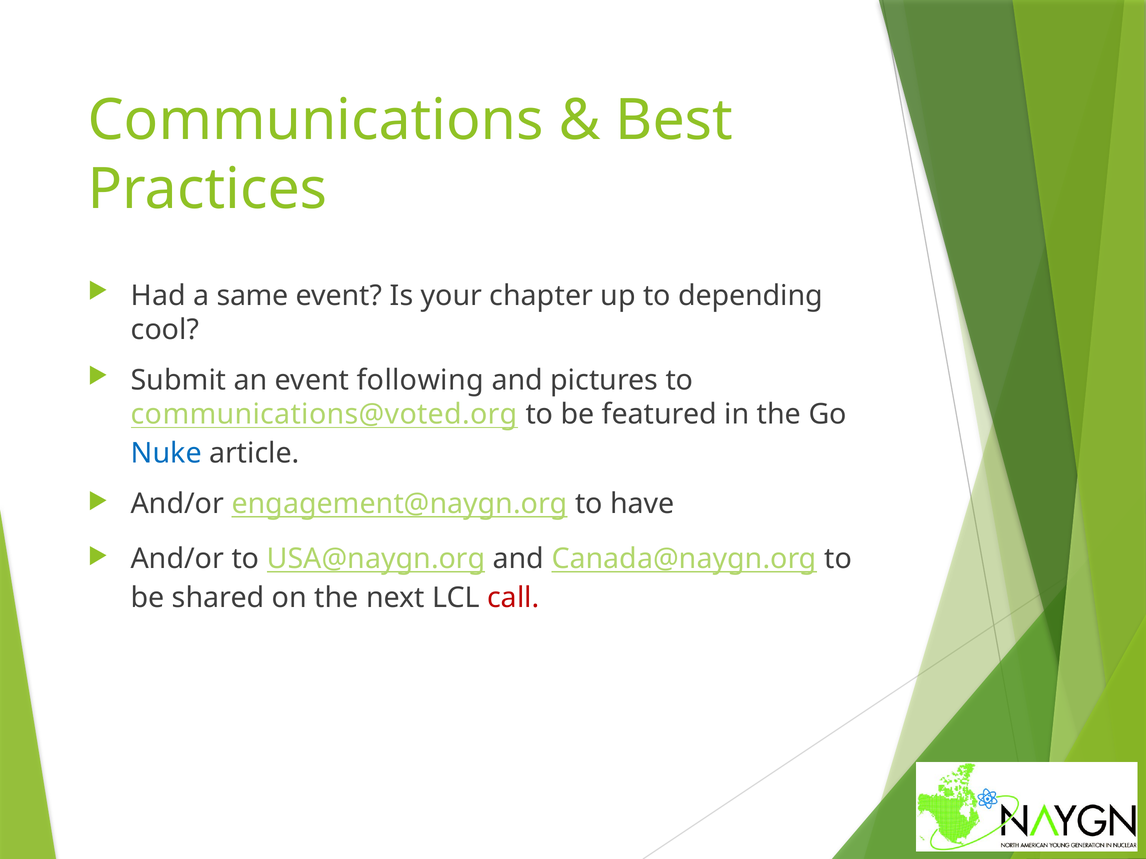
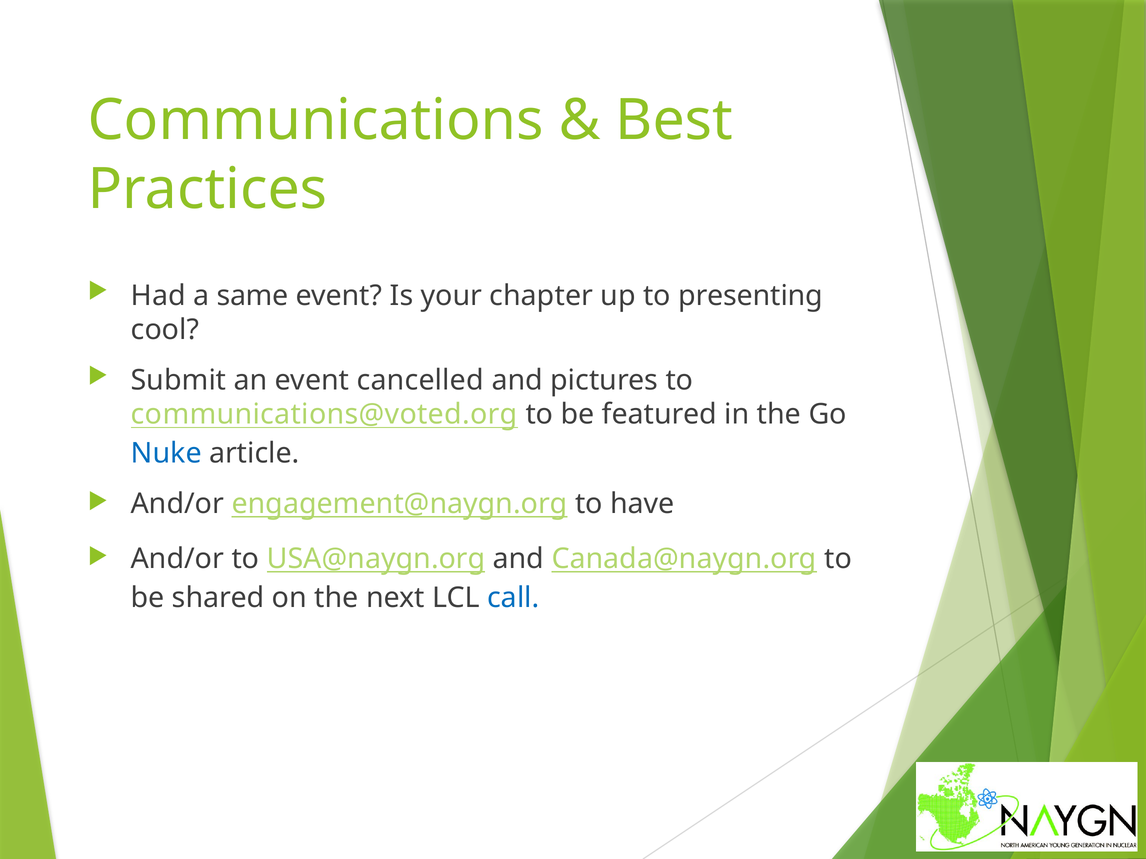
depending: depending -> presenting
following: following -> cancelled
call colour: red -> blue
